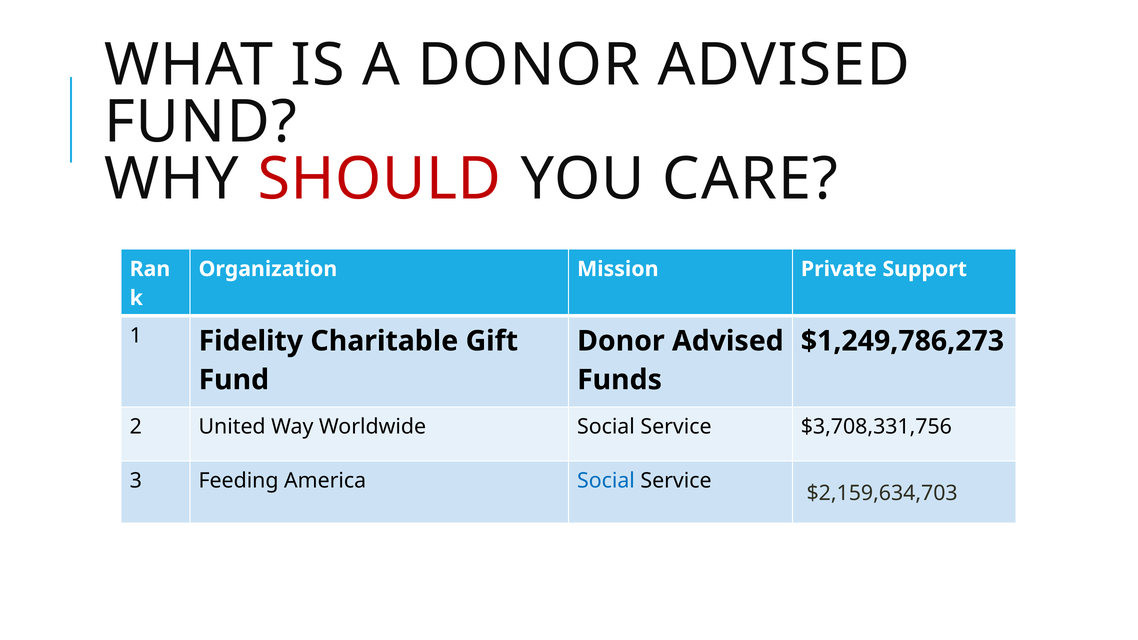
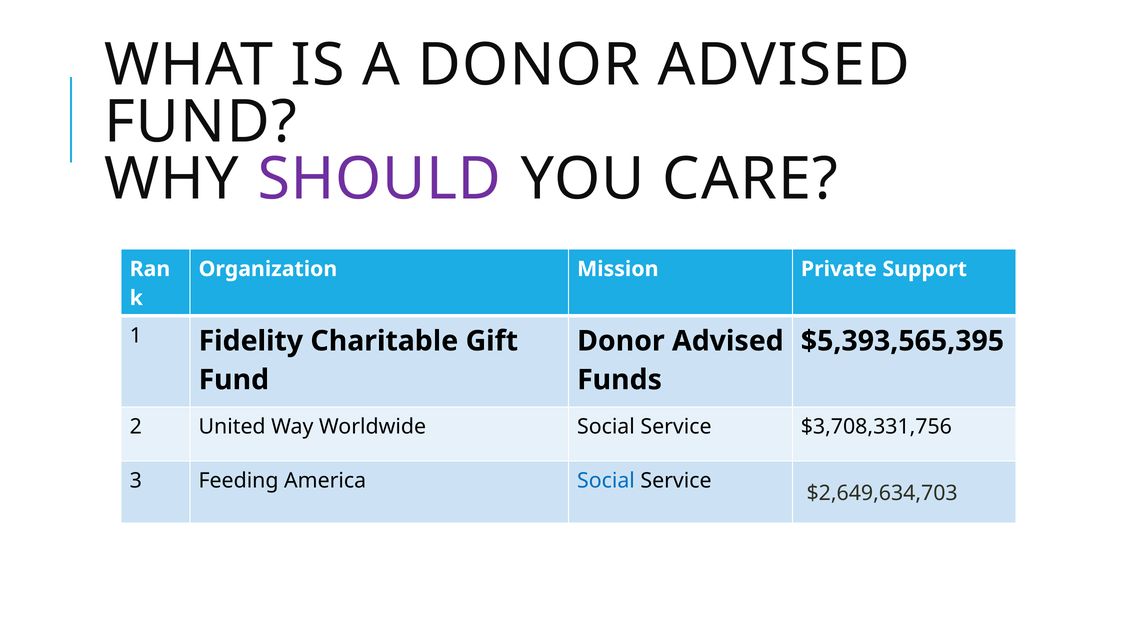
SHOULD colour: red -> purple
$1,249,786,273: $1,249,786,273 -> $5,393,565,395
$2,159,634,703: $2,159,634,703 -> $2,649,634,703
